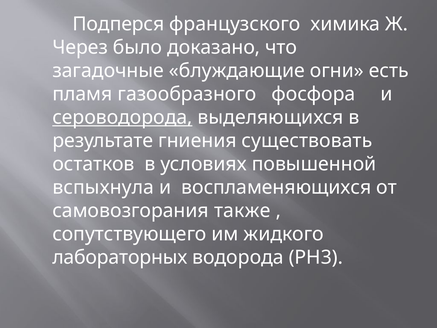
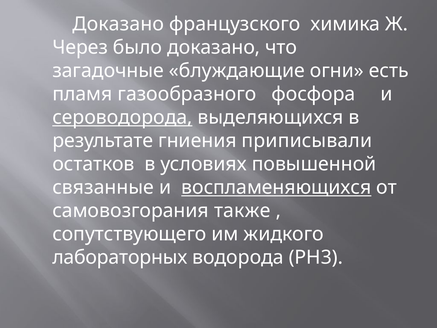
Подперся at (118, 24): Подперся -> Доказано
существовать: существовать -> приписывали
вспыхнула: вспыхнула -> связанные
воспламеняющихся underline: none -> present
